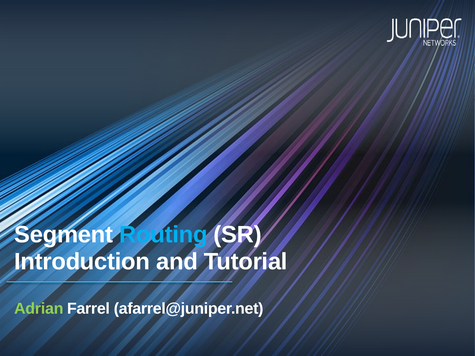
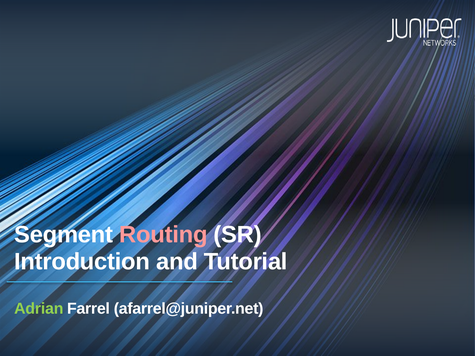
Routing colour: light blue -> pink
